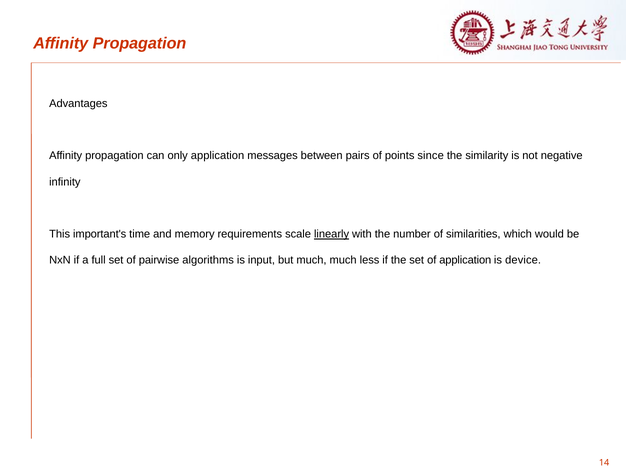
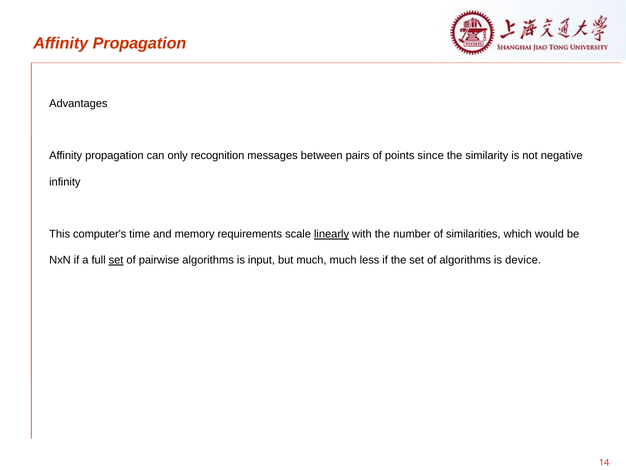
only application: application -> recognition
important's: important's -> computer's
set at (116, 260) underline: none -> present
of application: application -> algorithms
